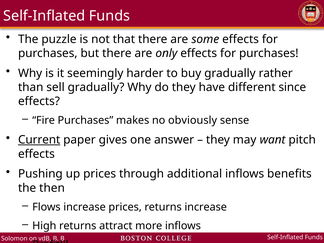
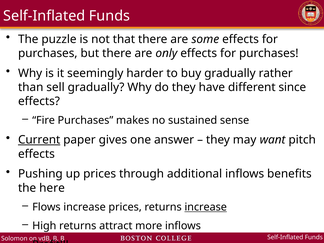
obviously: obviously -> sustained
then: then -> here
increase at (206, 207) underline: none -> present
